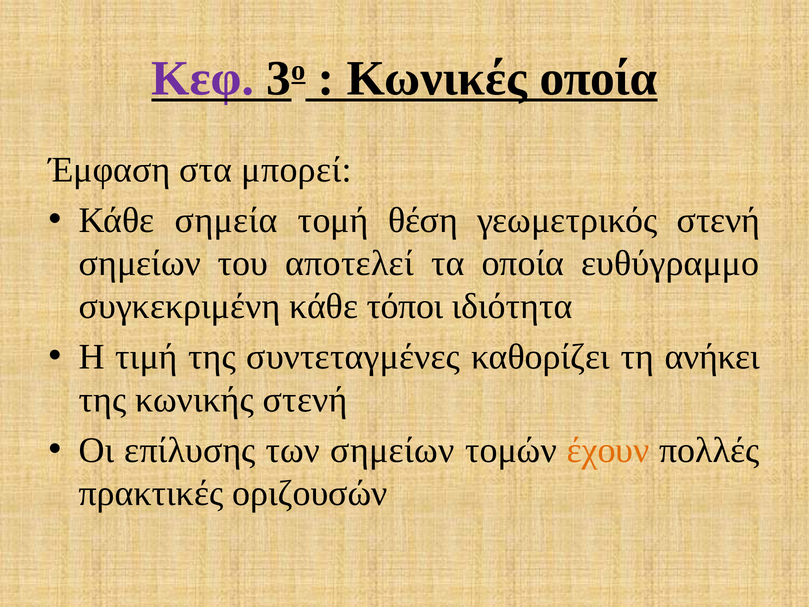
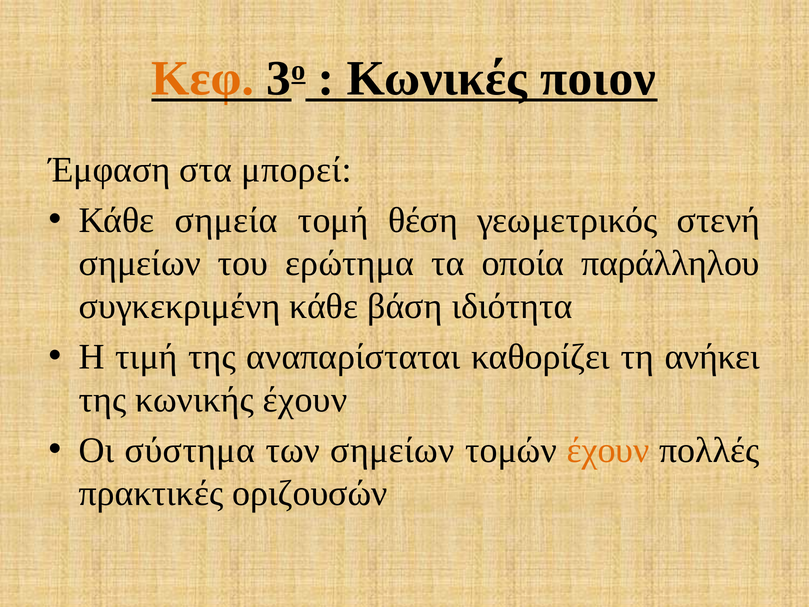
Κεφ colour: purple -> orange
Κωνικές οποία: οποία -> ποιον
αποτελεί: αποτελεί -> ερώτημα
ευθύγραμμο: ευθύγραμμο -> παράλληλου
τόποι: τόποι -> βάση
συντεταγμένες: συντεταγμένες -> αναπαρίσταται
κωνικής στενή: στενή -> έχουν
επίλυσης: επίλυσης -> σύστημα
